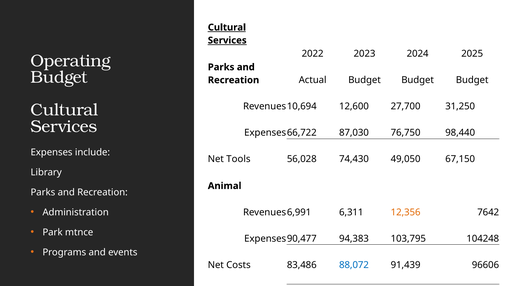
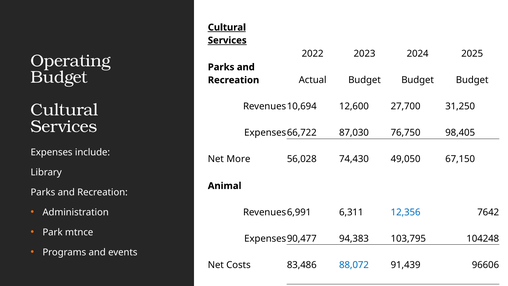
98,440: 98,440 -> 98,405
Tools: Tools -> More
12,356 colour: orange -> blue
